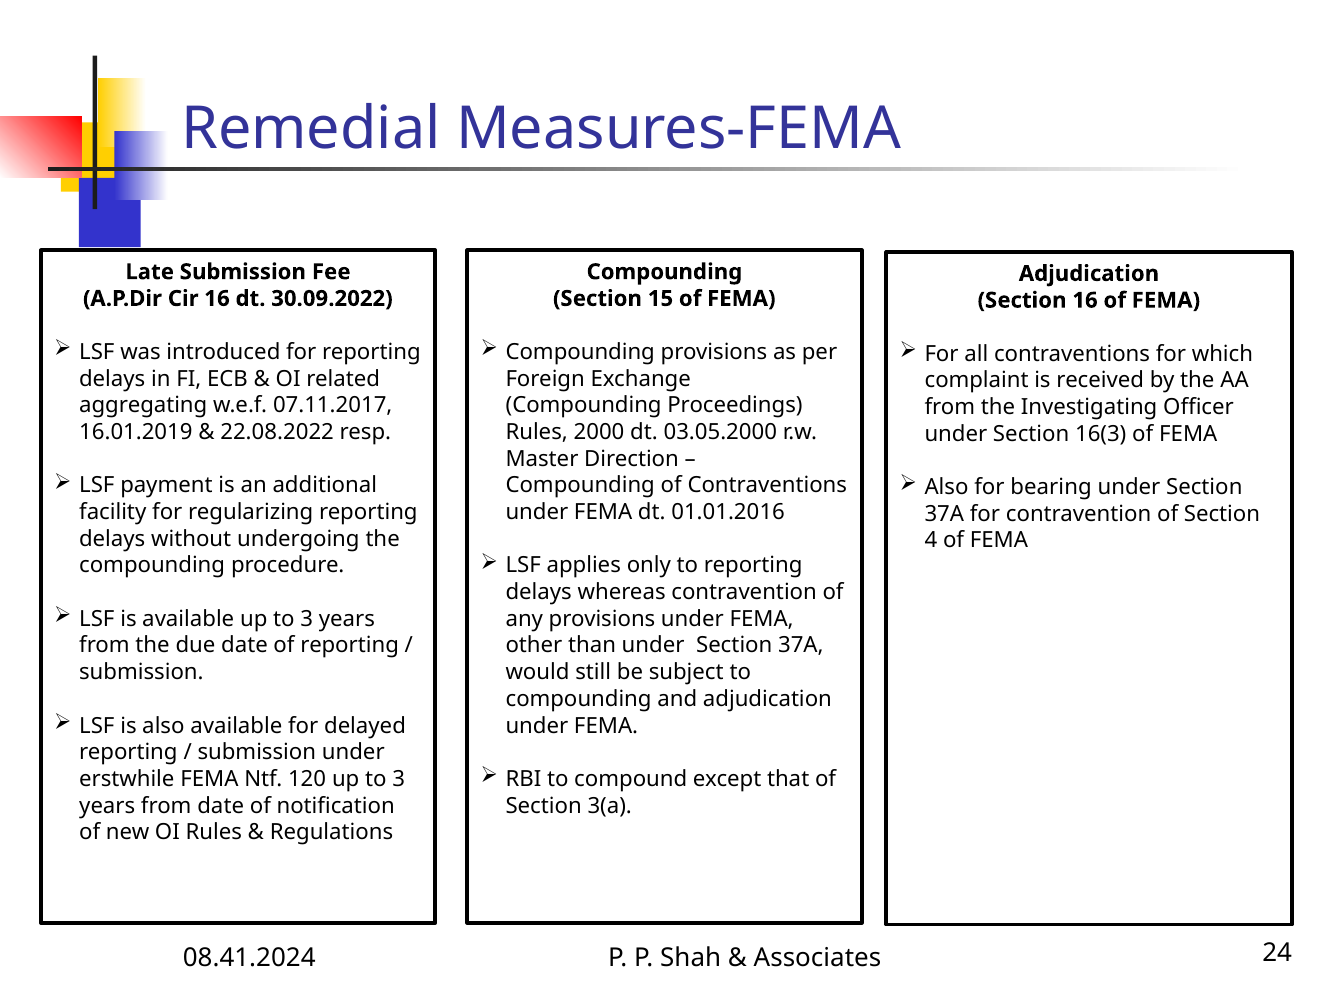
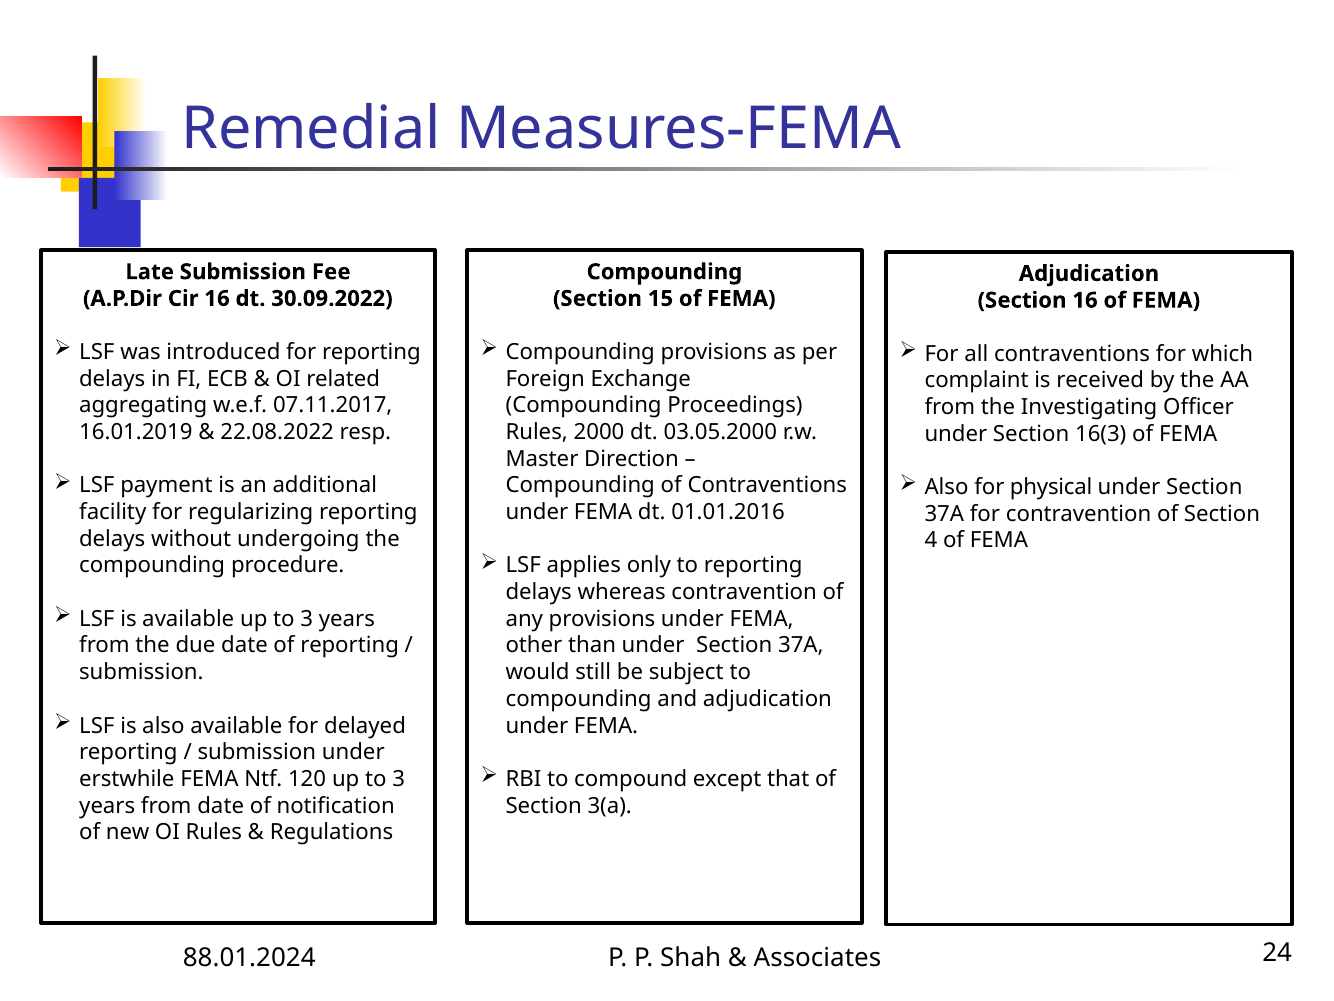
bearing: bearing -> physical
08.41.2024: 08.41.2024 -> 88.01.2024
